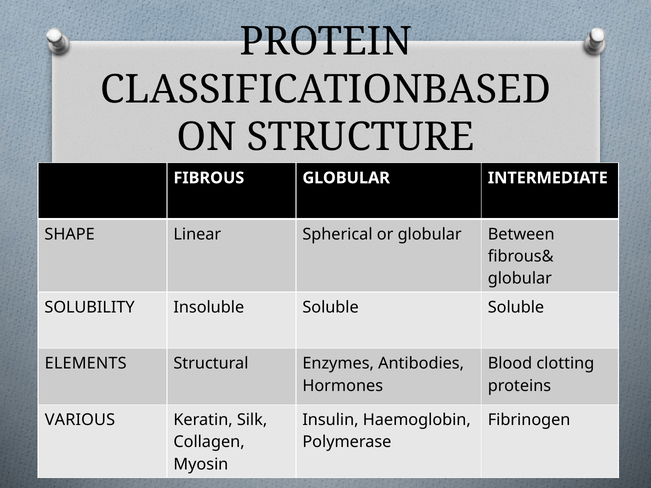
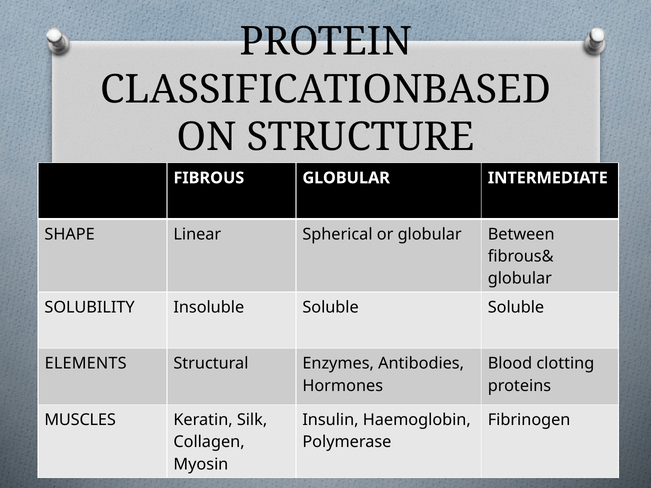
VARIOUS: VARIOUS -> MUSCLES
